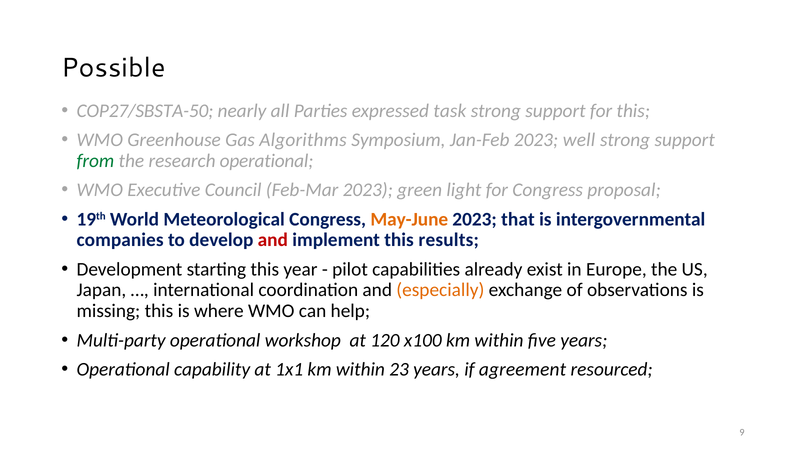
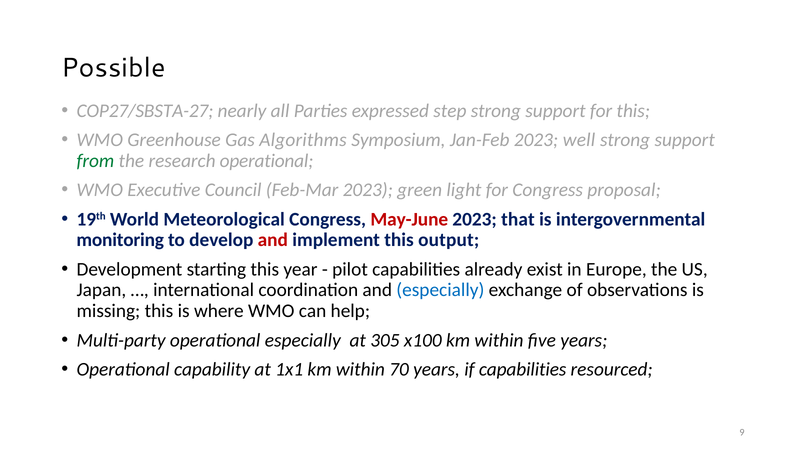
COP27/SBSTA-50: COP27/SBSTA-50 -> COP27/SBSTA-27
task: task -> step
May-June colour: orange -> red
companies: companies -> monitoring
results: results -> output
especially at (440, 290) colour: orange -> blue
operational workshop: workshop -> especially
120: 120 -> 305
23: 23 -> 70
if agreement: agreement -> capabilities
